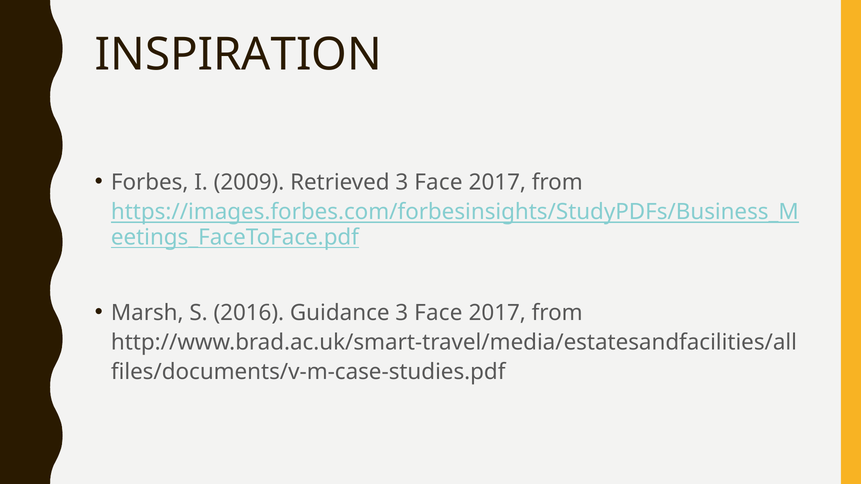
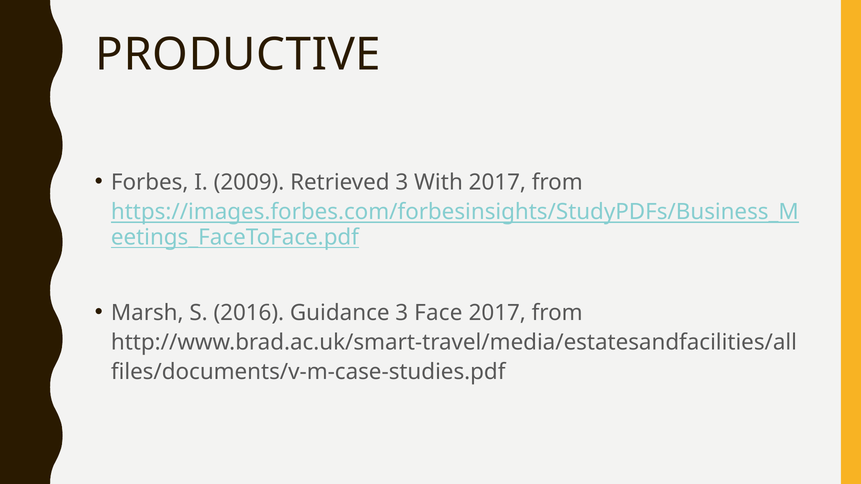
INSPIRATION: INSPIRATION -> PRODUCTIVE
Retrieved 3 Face: Face -> With
